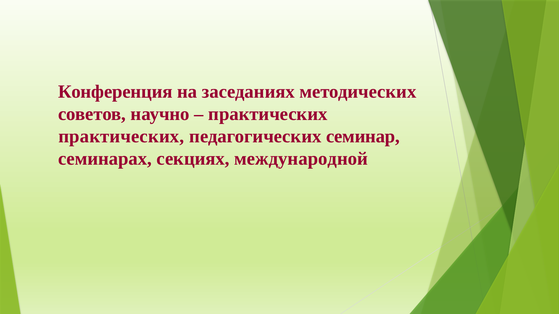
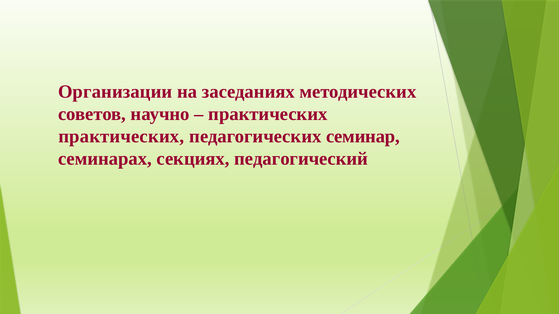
Конференция: Конференция -> Организации
международной: международной -> педагогический
